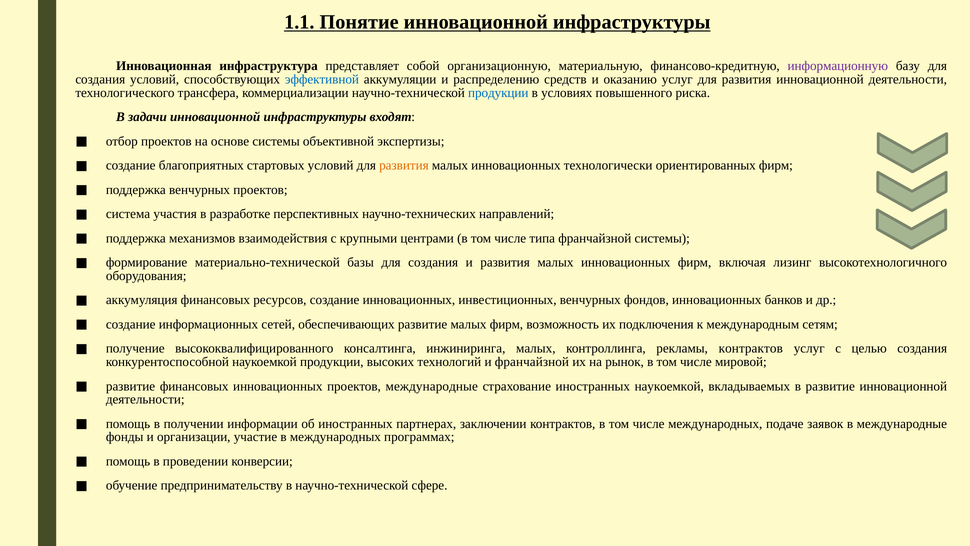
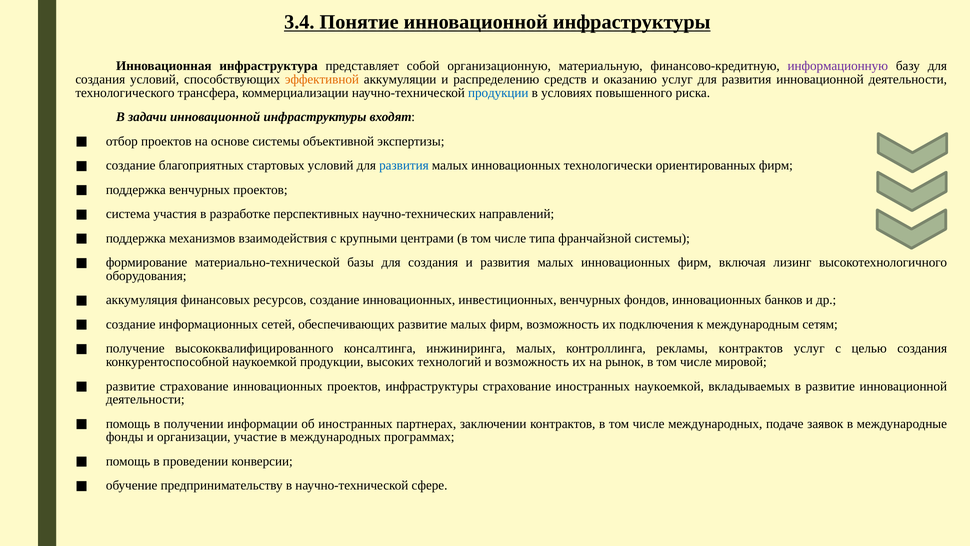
1.1: 1.1 -> 3.4
эффективной colour: blue -> orange
развития at (404, 165) colour: orange -> blue
и франчайзной: франчайзной -> возможность
развитие финансовых: финансовых -> страхование
проектов международные: международные -> инфраструктуры
